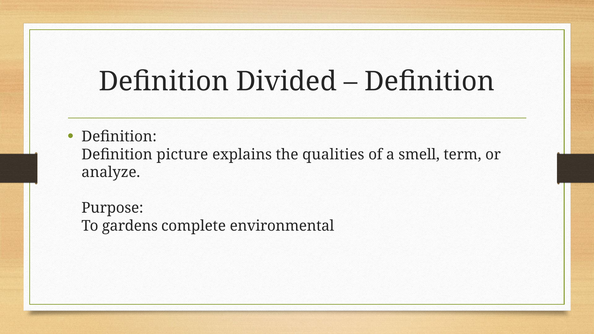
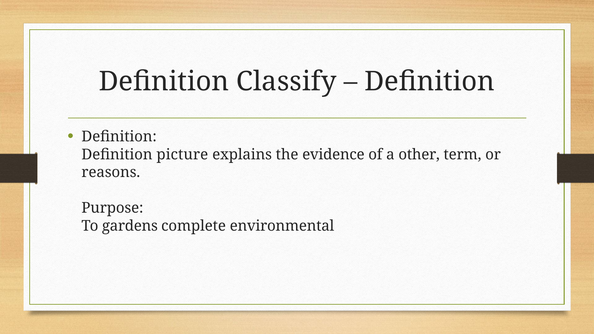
Divided: Divided -> Classify
qualities: qualities -> evidence
smell: smell -> other
analyze: analyze -> reasons
